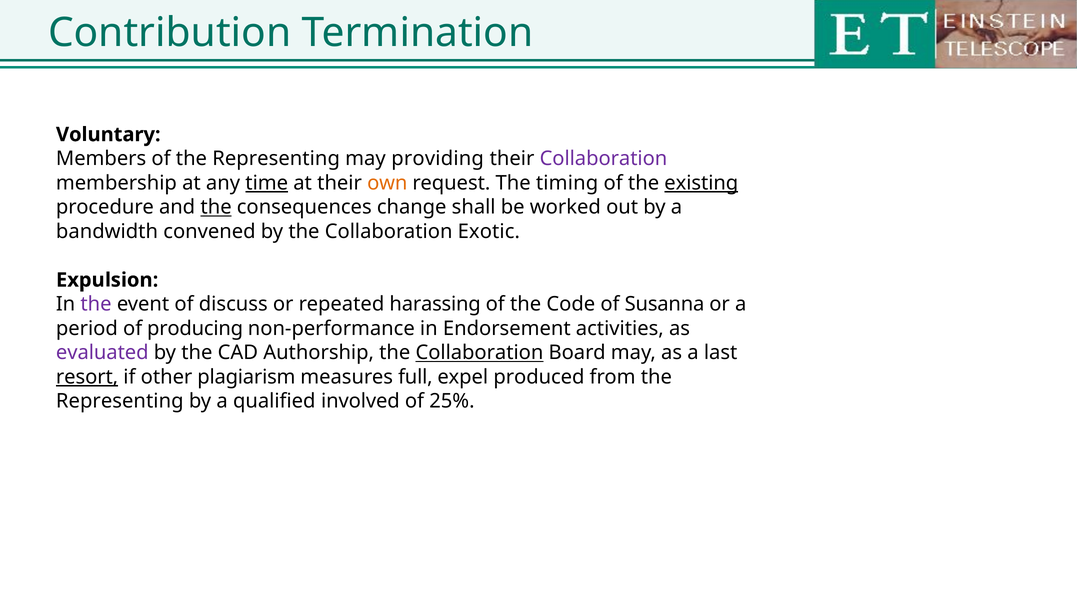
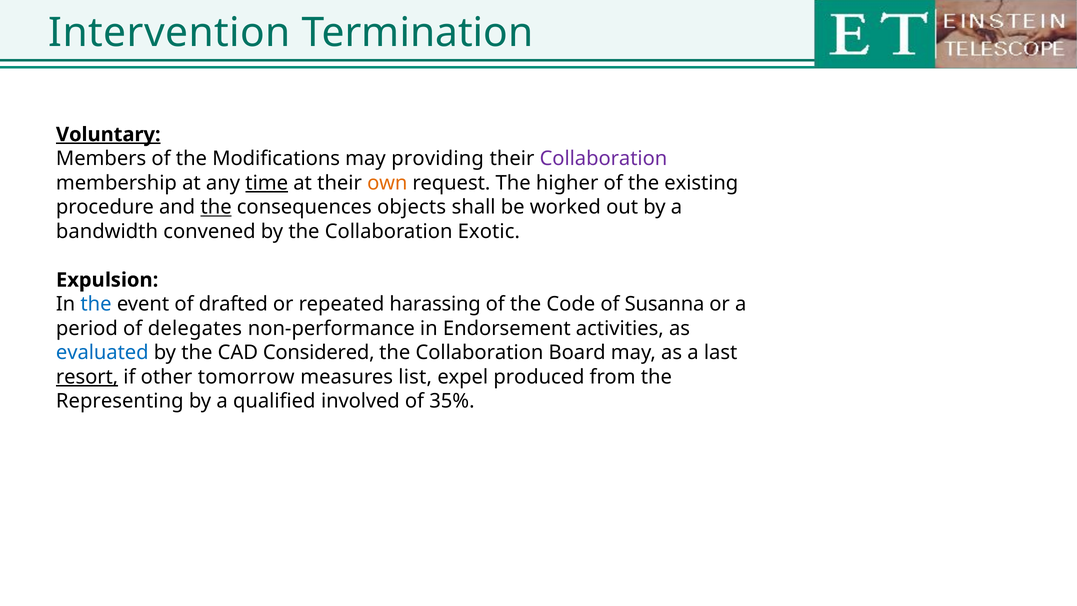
Contribution: Contribution -> Intervention
Voluntary underline: none -> present
of the Representing: Representing -> Modifications
timing: timing -> higher
existing underline: present -> none
change: change -> objects
the at (96, 304) colour: purple -> blue
discuss: discuss -> drafted
producing: producing -> delegates
evaluated colour: purple -> blue
Authorship: Authorship -> Considered
Collaboration at (479, 353) underline: present -> none
plagiarism: plagiarism -> tomorrow
full: full -> list
25%: 25% -> 35%
